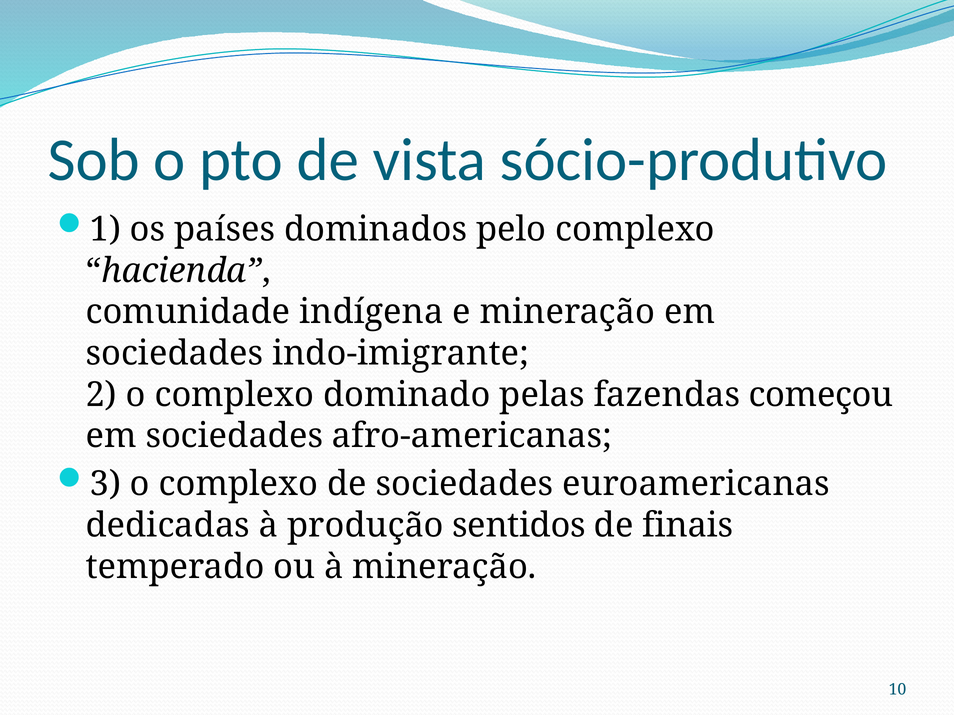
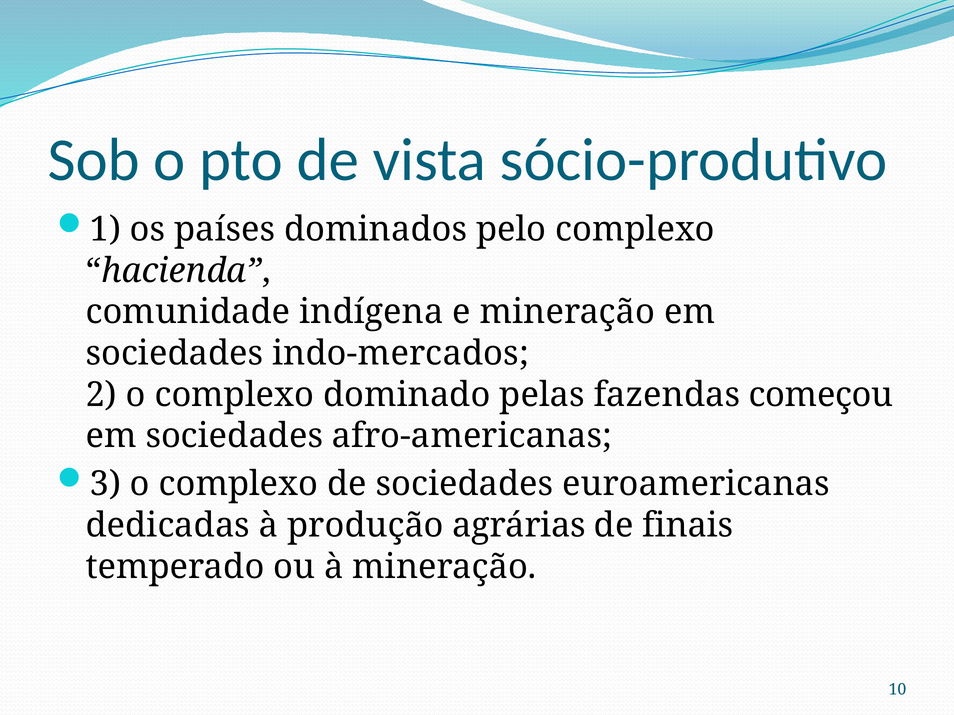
indo-imigrante: indo-imigrante -> indo-mercados
sentidos: sentidos -> agrárias
